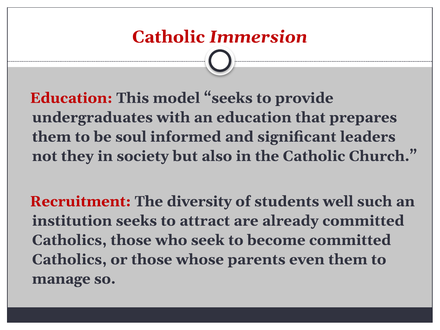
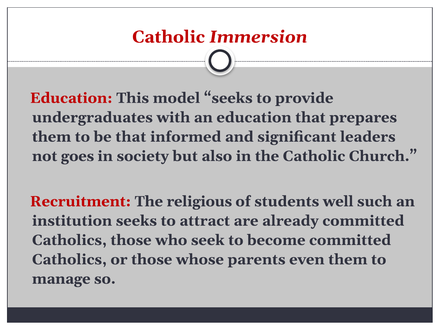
be soul: soul -> that
they: they -> goes
diversity: diversity -> religious
